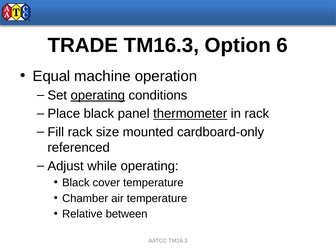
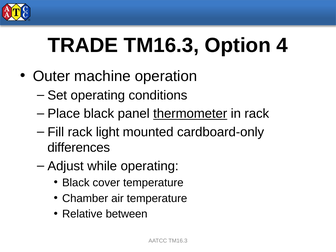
6: 6 -> 4
Equal: Equal -> Outer
operating at (98, 95) underline: present -> none
size: size -> light
referenced: referenced -> differences
